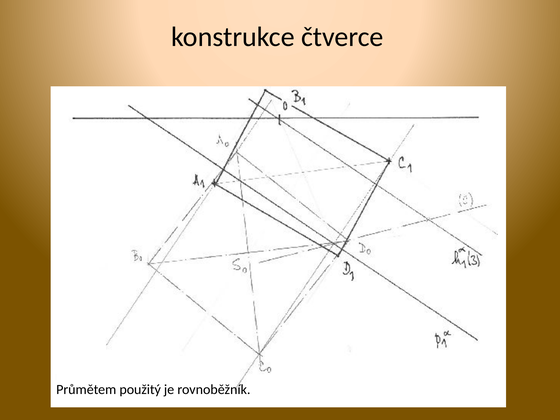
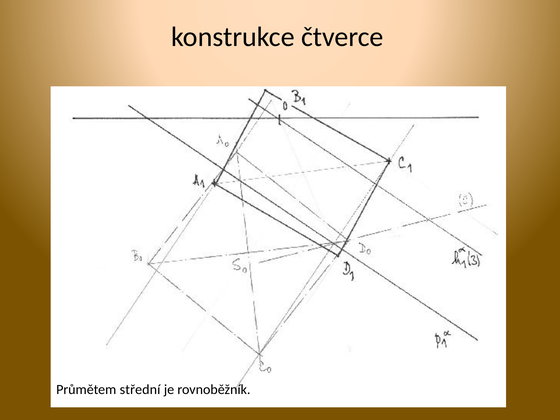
použitý: použitý -> střední
